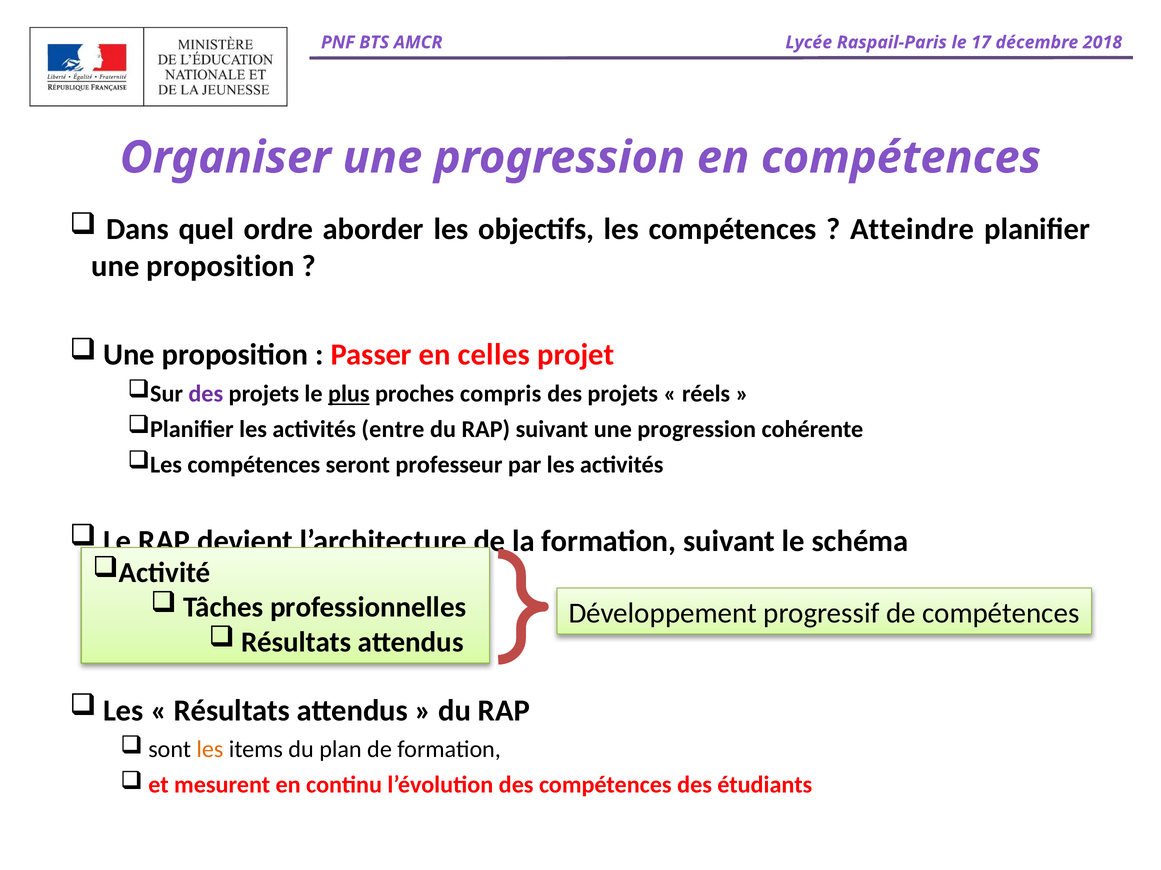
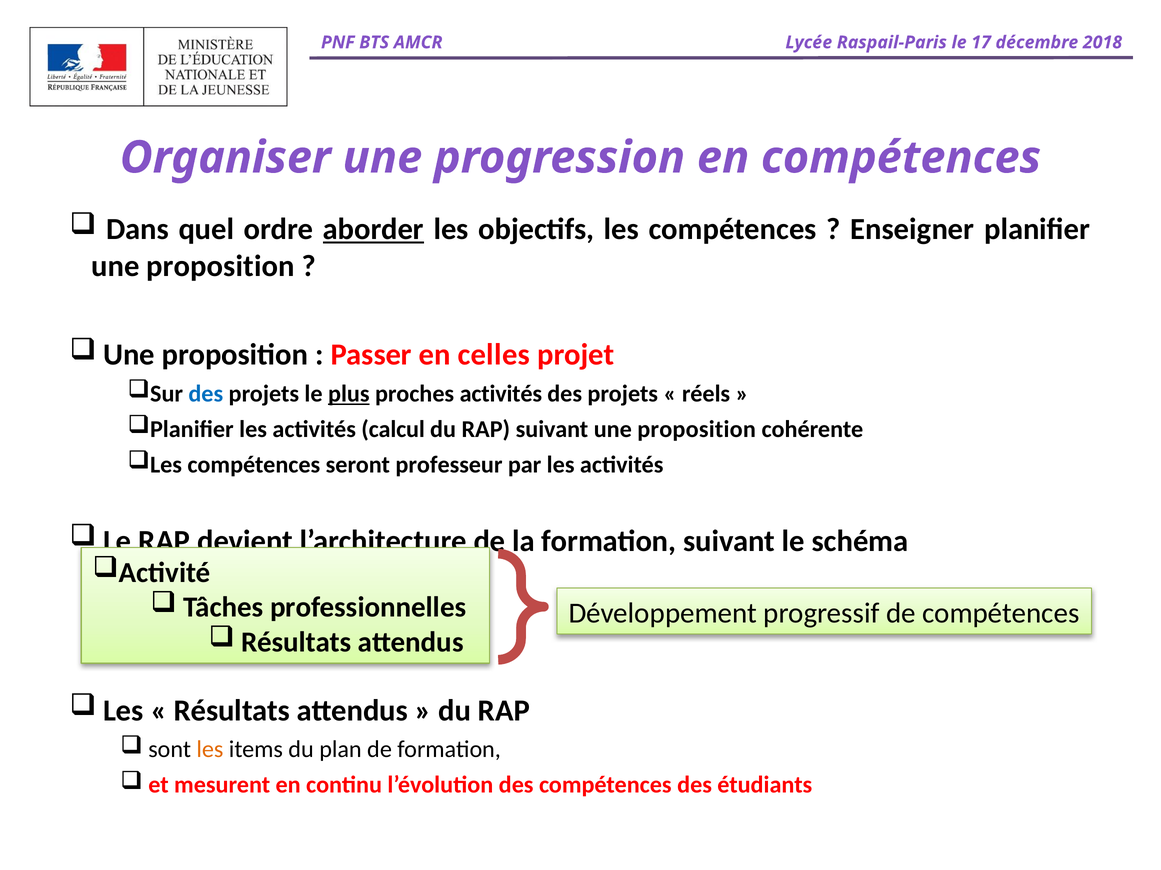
aborder underline: none -> present
Atteindre: Atteindre -> Enseigner
des at (206, 394) colour: purple -> blue
proches compris: compris -> activités
entre: entre -> calcul
suivant une progression: progression -> proposition
